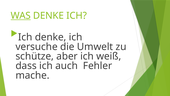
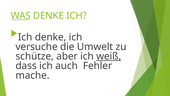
weiß underline: none -> present
